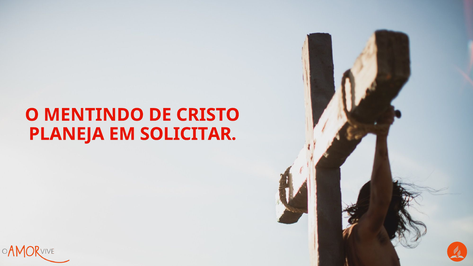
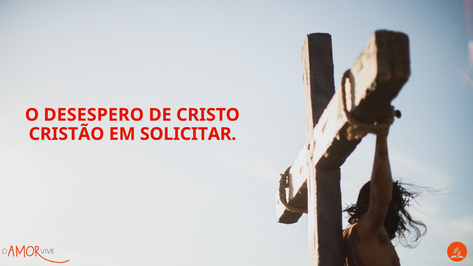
MENTINDO: MENTINDO -> DESESPERO
PLANEJA: PLANEJA -> CRISTÃO
